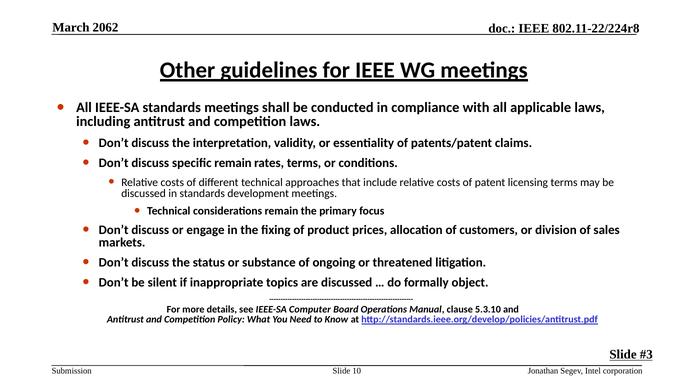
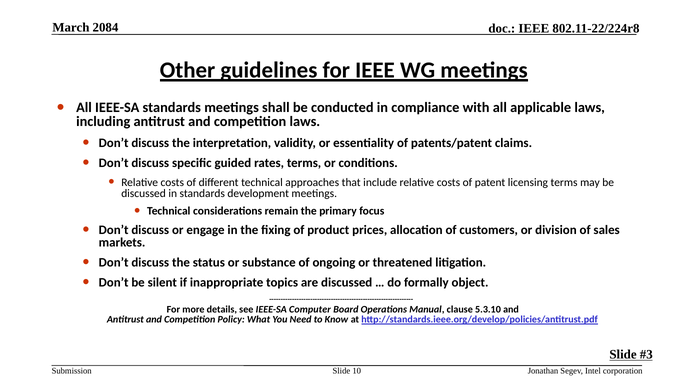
2062: 2062 -> 2084
specific remain: remain -> guided
